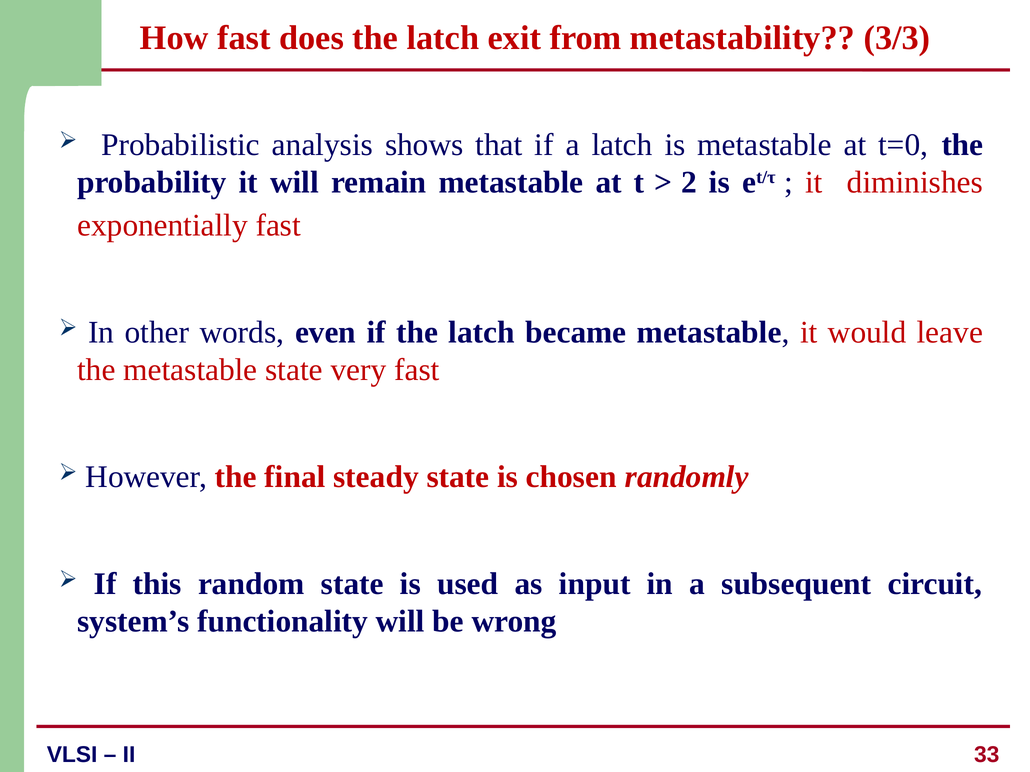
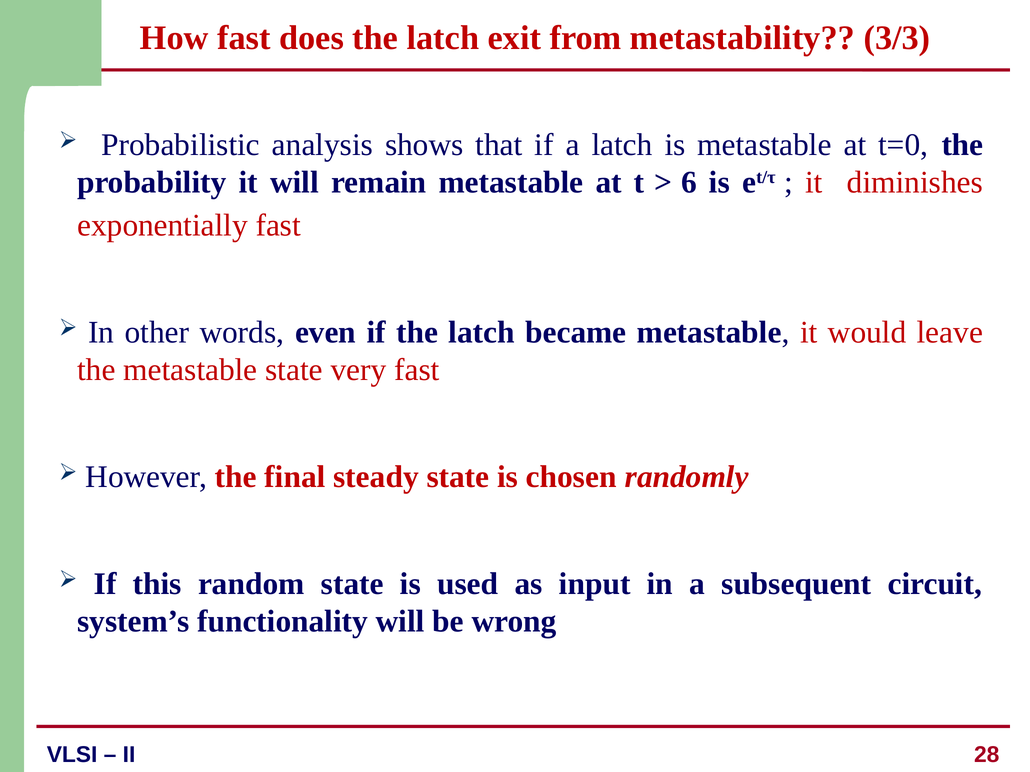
2: 2 -> 6
33: 33 -> 28
